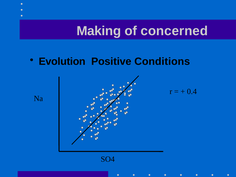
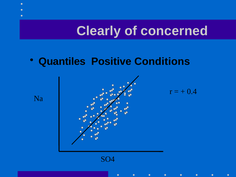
Making: Making -> Clearly
Evolution: Evolution -> Quantiles
